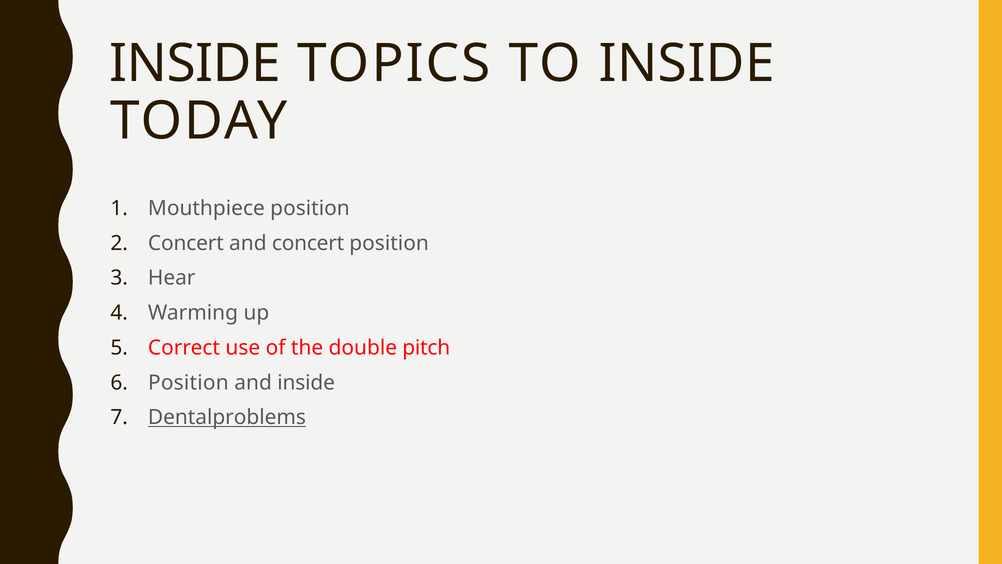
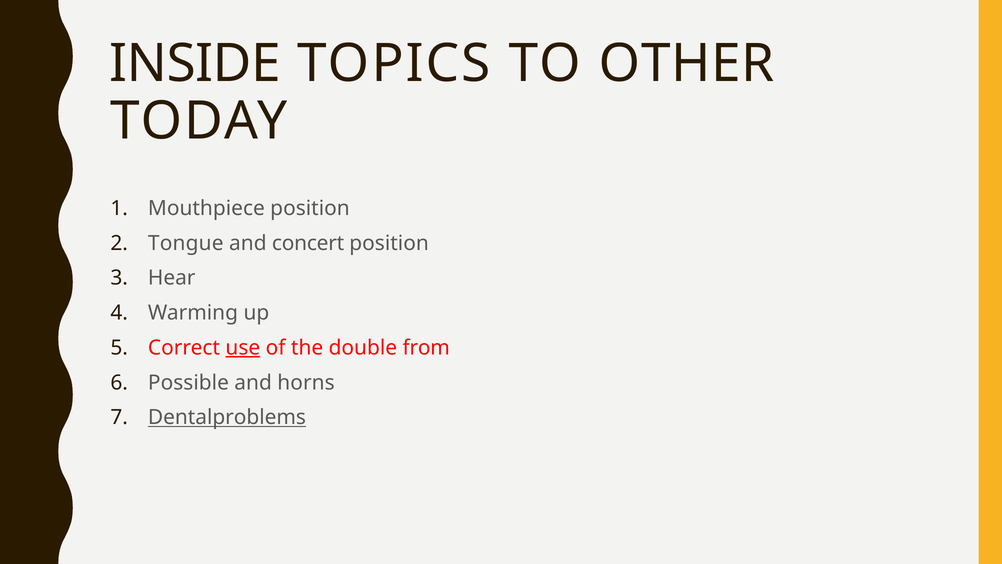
TO INSIDE: INSIDE -> OTHER
Concert at (186, 243): Concert -> Tongue
use underline: none -> present
pitch: pitch -> from
Position at (188, 382): Position -> Possible
and inside: inside -> horns
